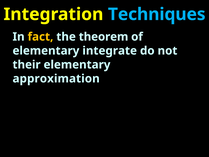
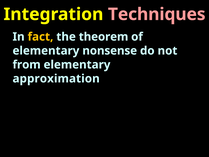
Techniques colour: light blue -> pink
integrate: integrate -> nonsense
their: their -> from
